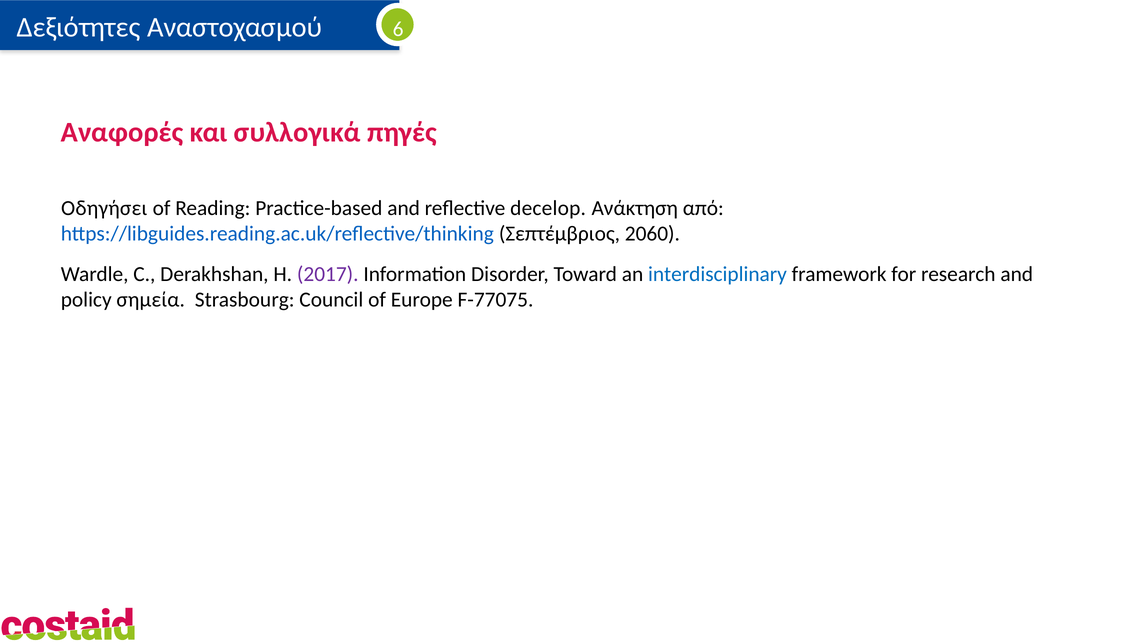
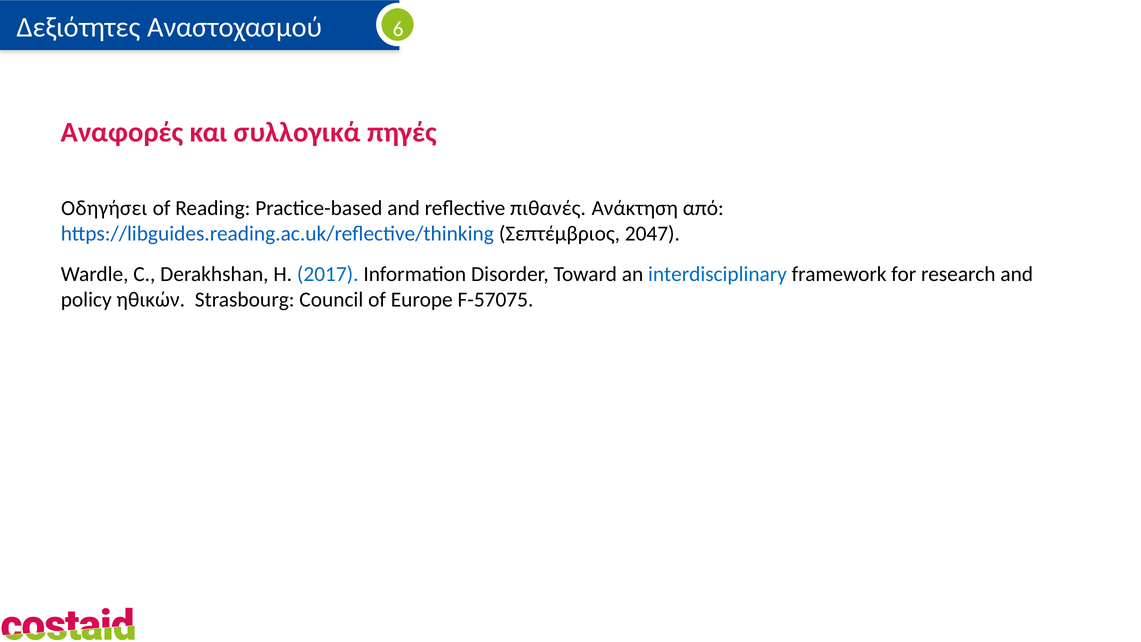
decelop: decelop -> πιθανές
2060: 2060 -> 2047
2017 colour: purple -> blue
σημεία: σημεία -> ηθικών
F-77075: F-77075 -> F-57075
